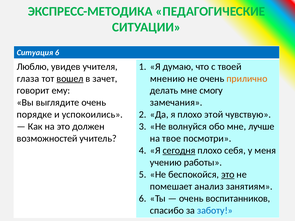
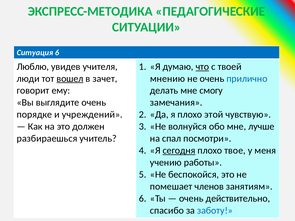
что underline: none -> present
глаза: глаза -> люди
прилично colour: orange -> blue
успокоились: успокоились -> учреждений
возможностей: возможностей -> разбираешься
твое: твое -> спал
себя: себя -> твое
это at (228, 175) underline: present -> none
анализ: анализ -> членов
воспитанников: воспитанников -> действительно
